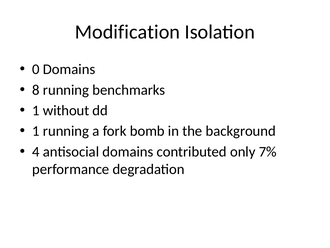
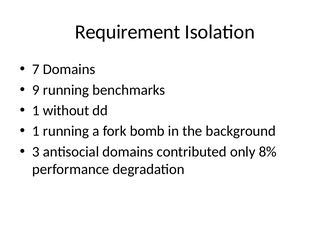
Modification: Modification -> Requirement
0: 0 -> 7
8: 8 -> 9
4: 4 -> 3
7%: 7% -> 8%
